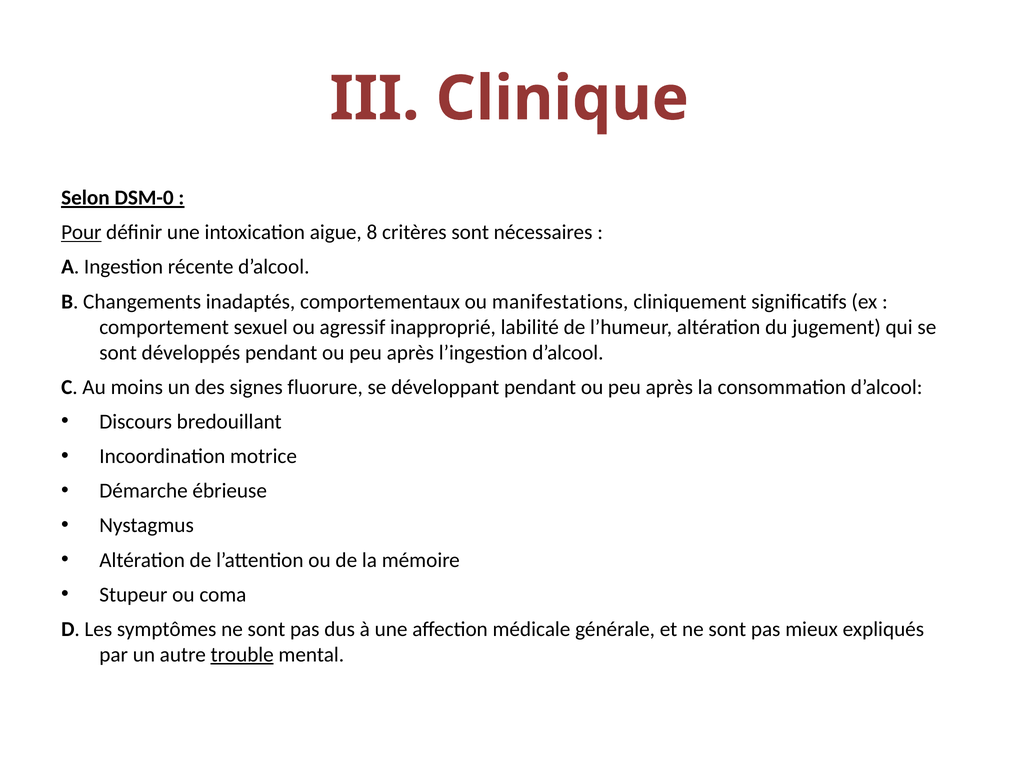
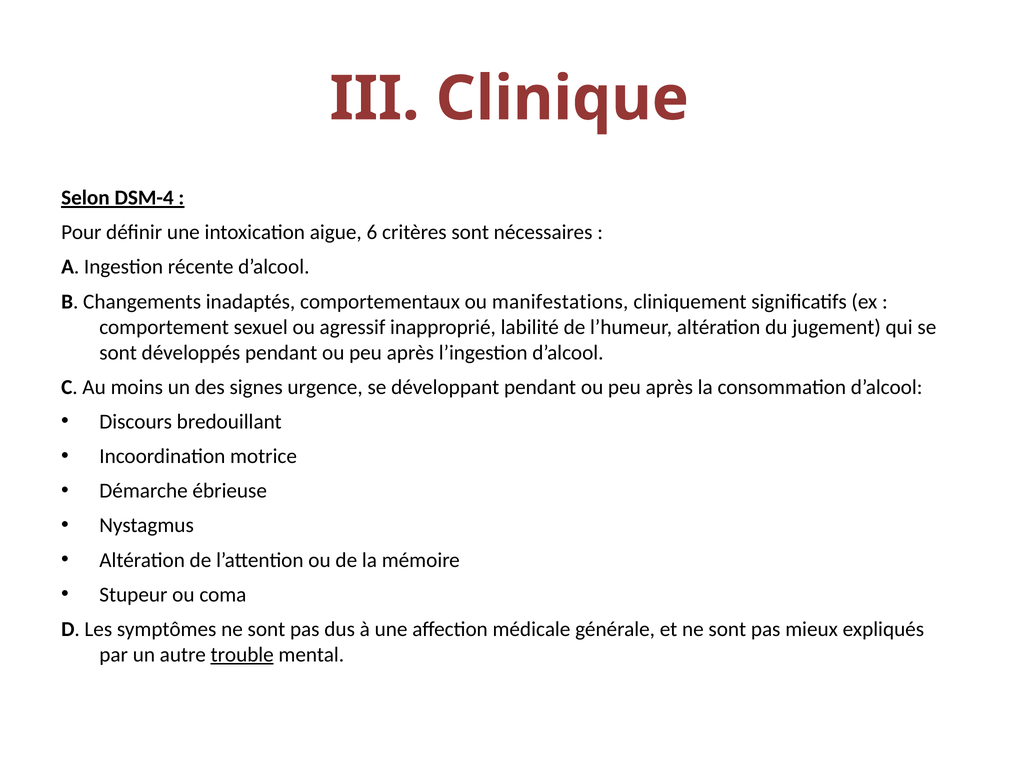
DSM-0: DSM-0 -> DSM-4
Pour underline: present -> none
8: 8 -> 6
fluorure: fluorure -> urgence
